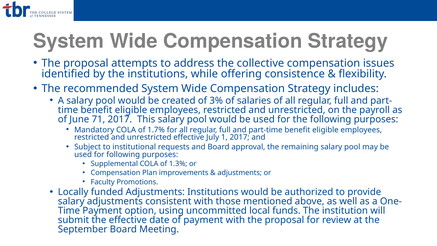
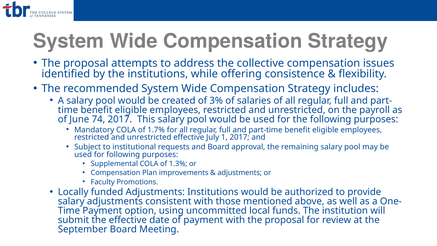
71: 71 -> 74
